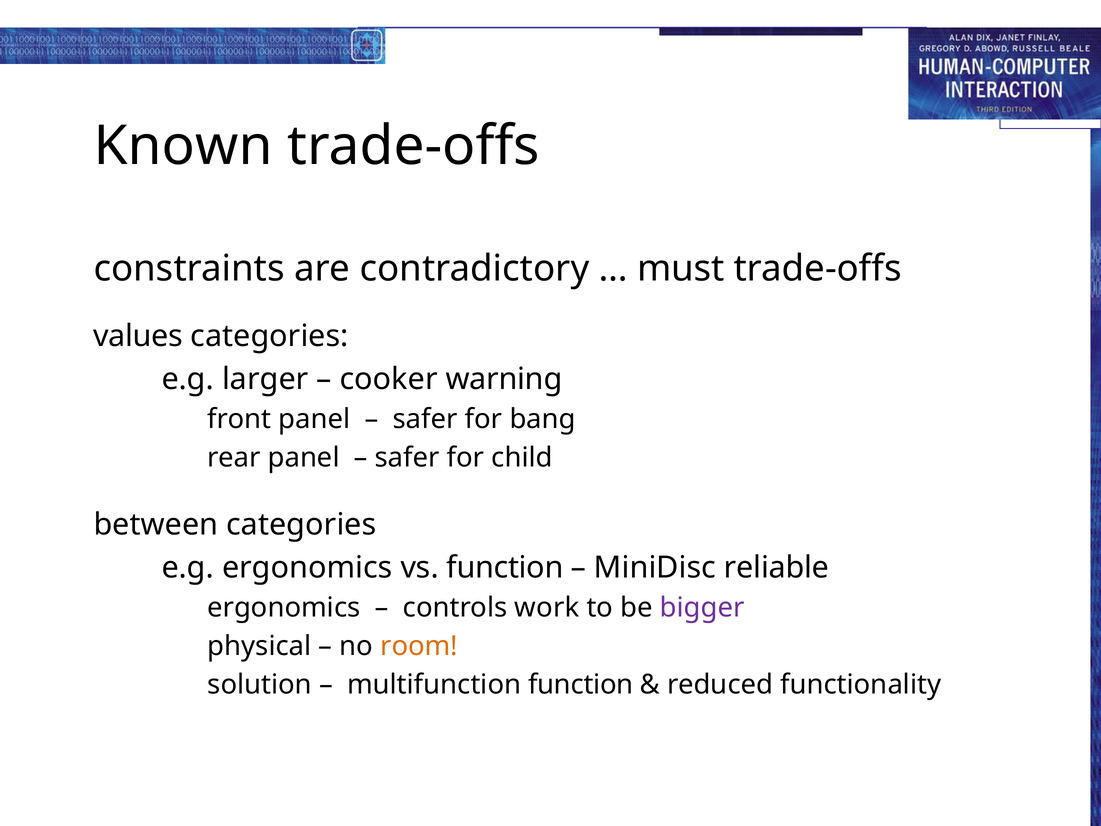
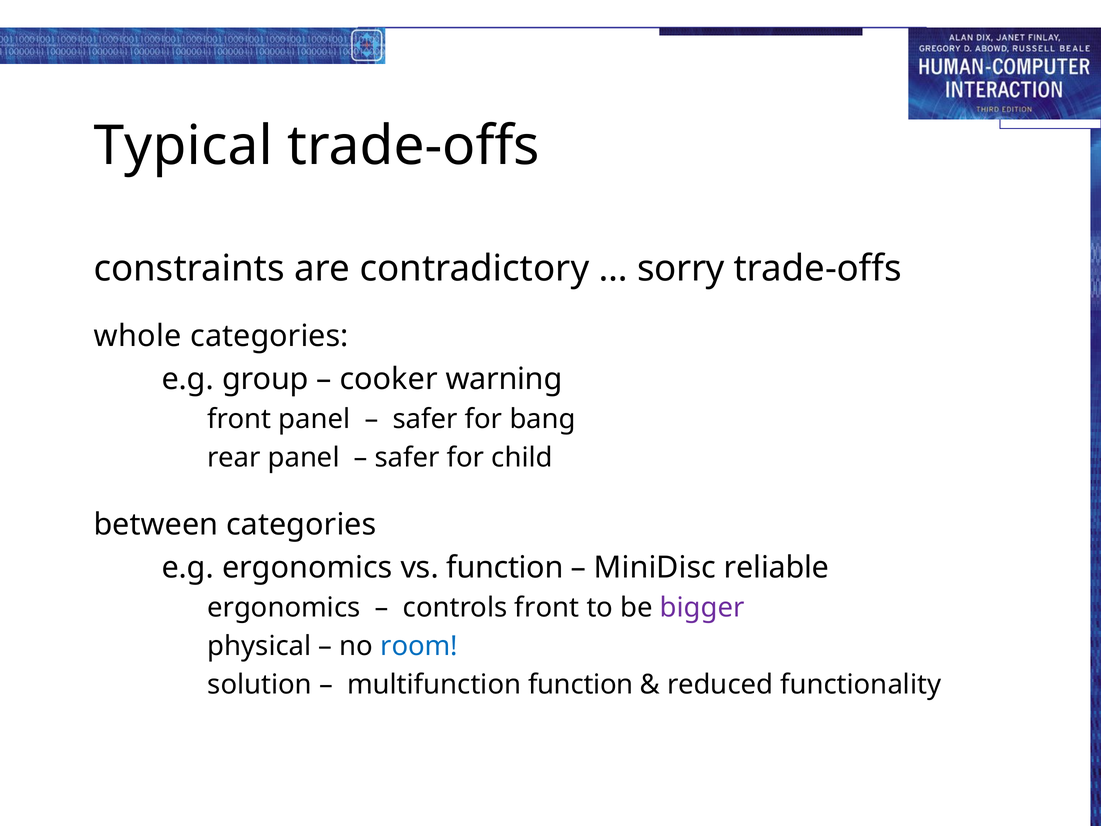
Known: Known -> Typical
must: must -> sorry
values: values -> whole
larger: larger -> group
controls work: work -> front
room colour: orange -> blue
